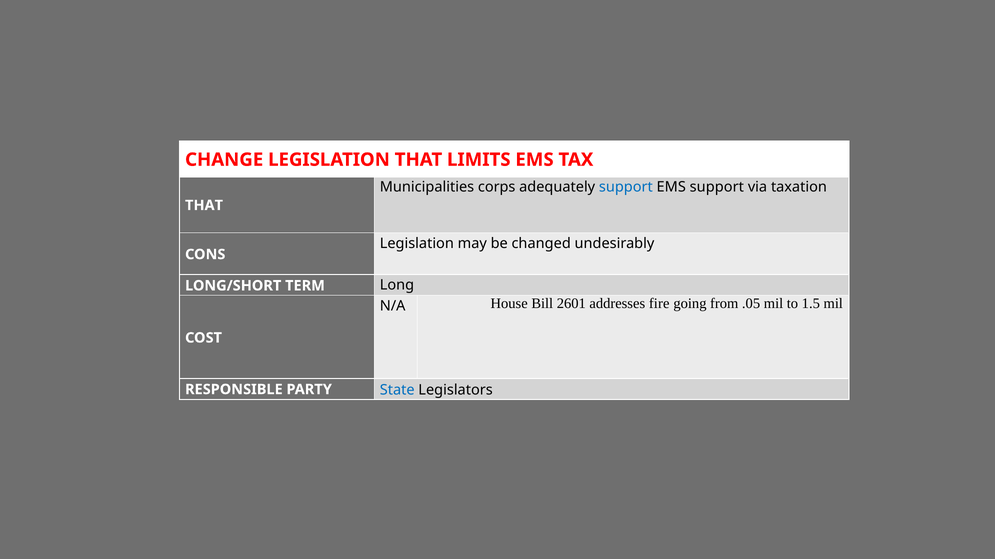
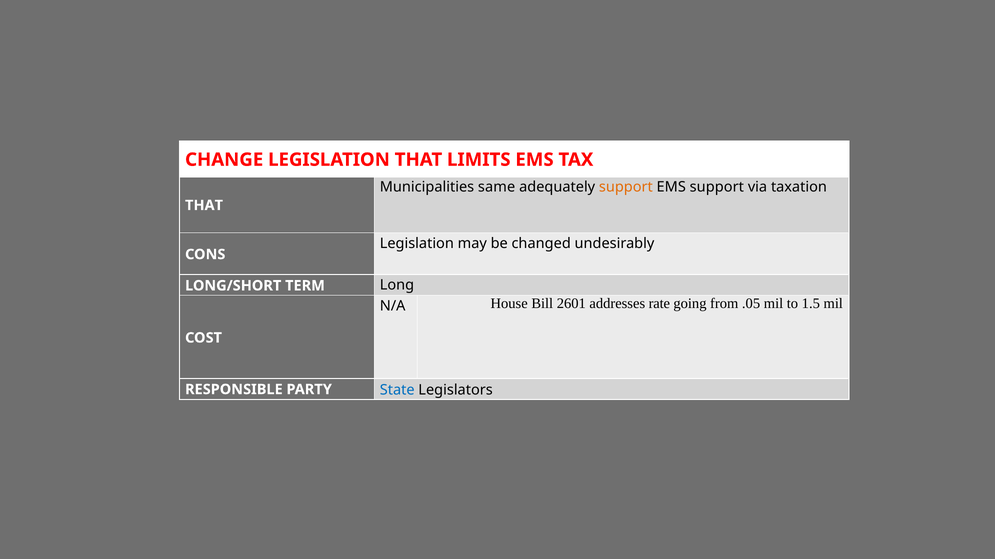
corps: corps -> same
support at (626, 187) colour: blue -> orange
fire: fire -> rate
